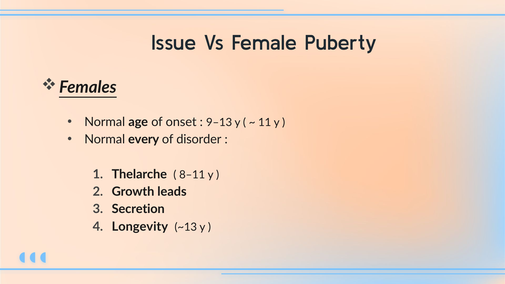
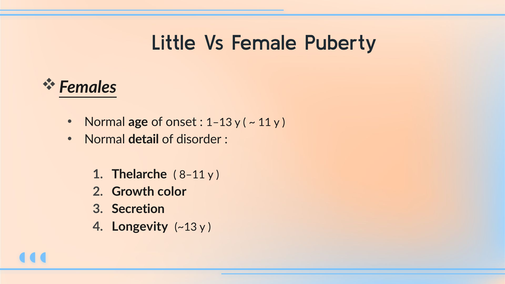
Issue: Issue -> Little
9–13: 9–13 -> 1–13
every: every -> detail
leads: leads -> color
